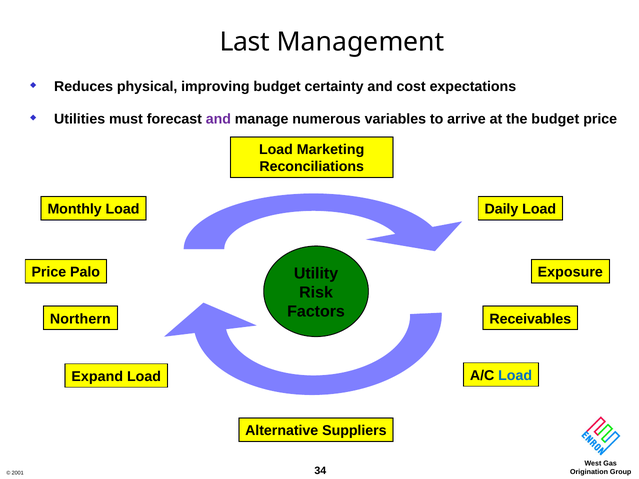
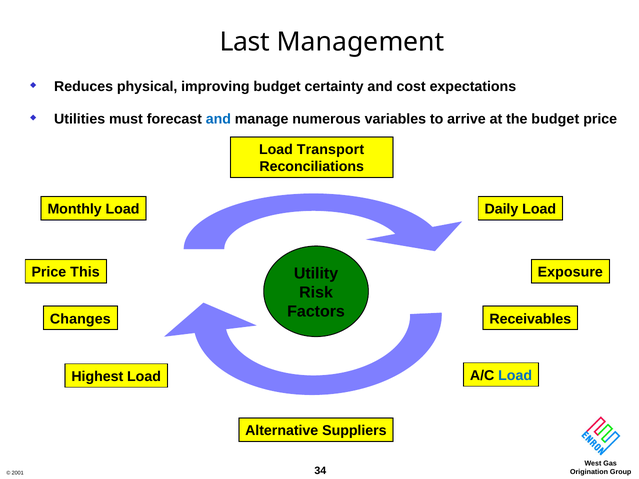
and at (218, 119) colour: purple -> blue
Marketing: Marketing -> Transport
Palo: Palo -> This
Northern: Northern -> Changes
Expand: Expand -> Highest
